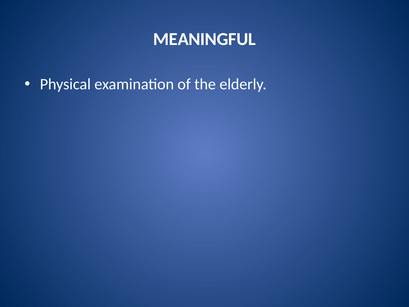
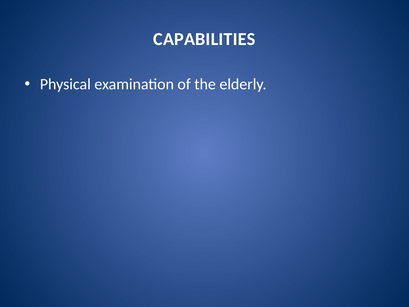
MEANINGFUL: MEANINGFUL -> CAPABILITIES
